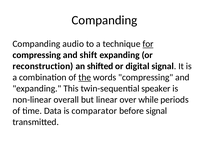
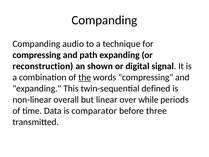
for underline: present -> none
shift: shift -> path
shifted: shifted -> shown
speaker: speaker -> defined
before signal: signal -> three
